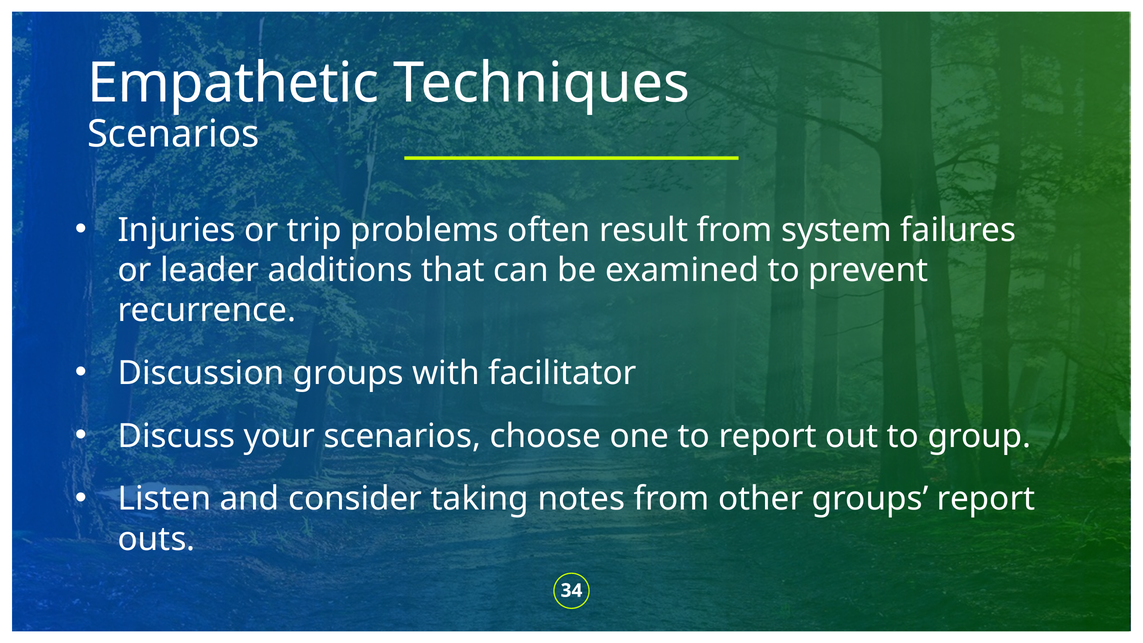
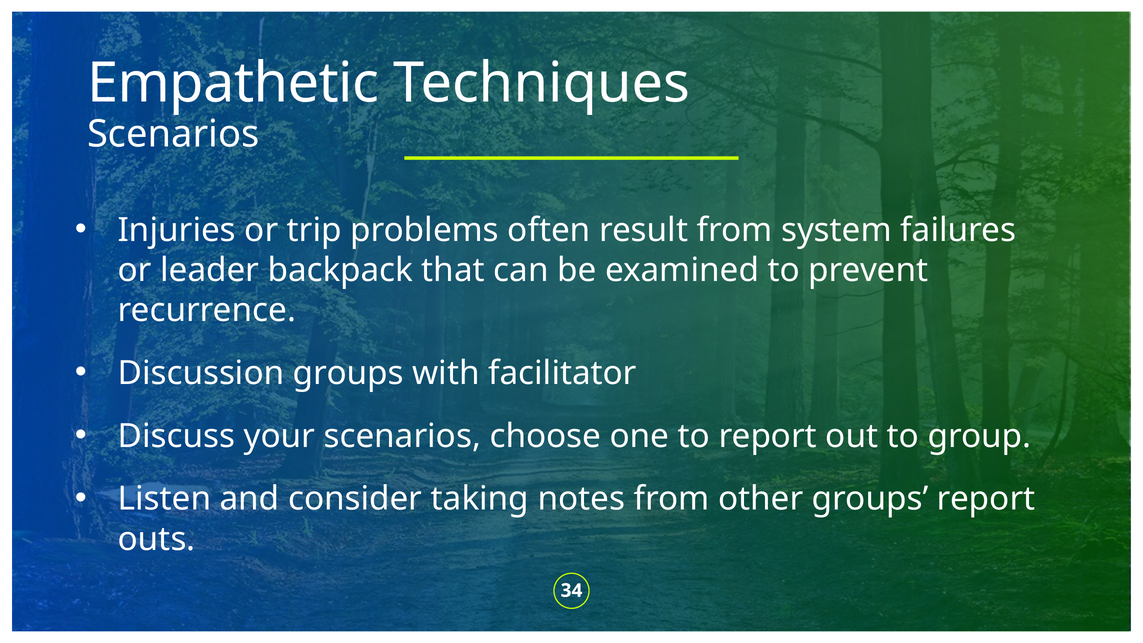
additions: additions -> backpack
